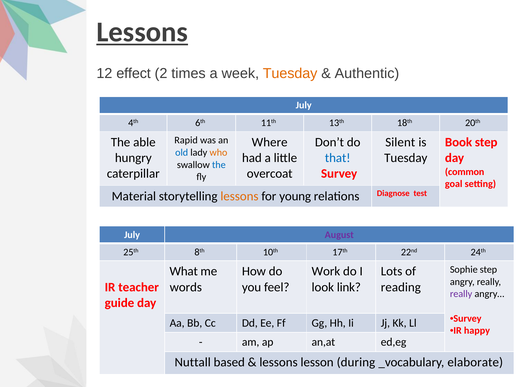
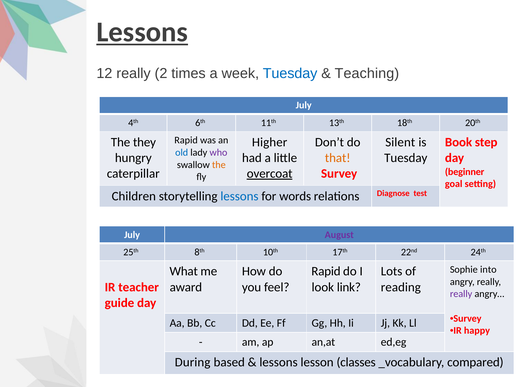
12 effect: effect -> really
Tuesday at (290, 73) colour: orange -> blue
Authentic: Authentic -> Teaching
able: able -> they
Where: Where -> Higher
who colour: orange -> purple
that colour: blue -> orange
the at (219, 165) colour: blue -> orange
common: common -> beginner
overcoat underline: none -> present
Material: Material -> Children
lessons at (239, 196) colour: orange -> blue
young: young -> words
Sophie step: step -> into
Work at (326, 271): Work -> Rapid
words: words -> award
Nuttall: Nuttall -> During
during: during -> classes
elaborate: elaborate -> compared
